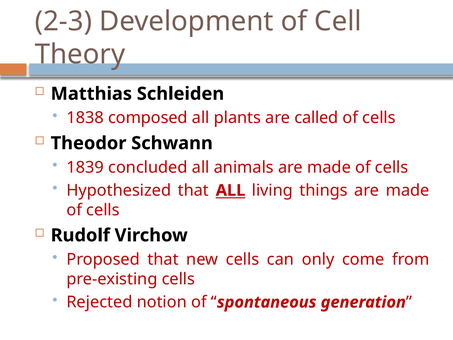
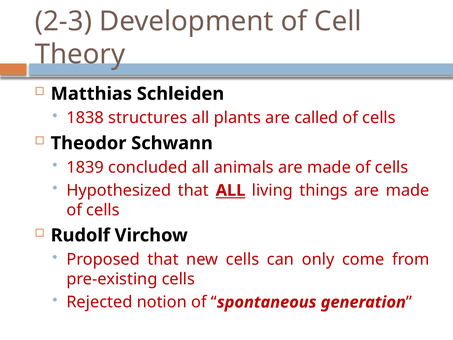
composed: composed -> structures
